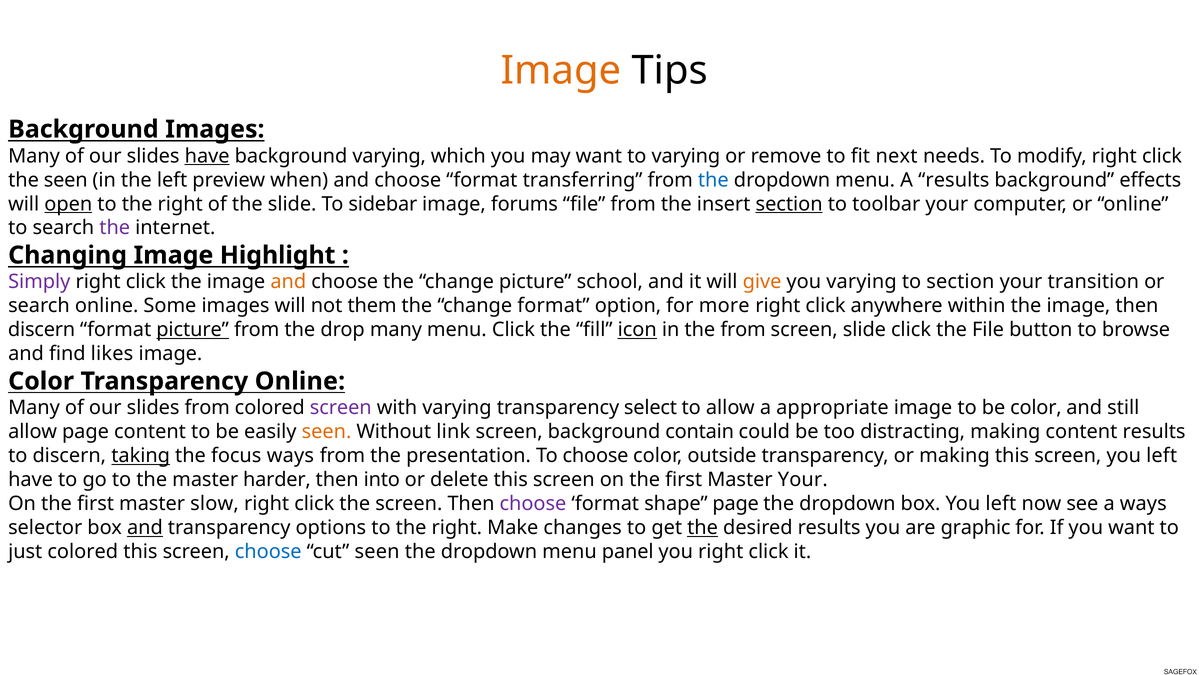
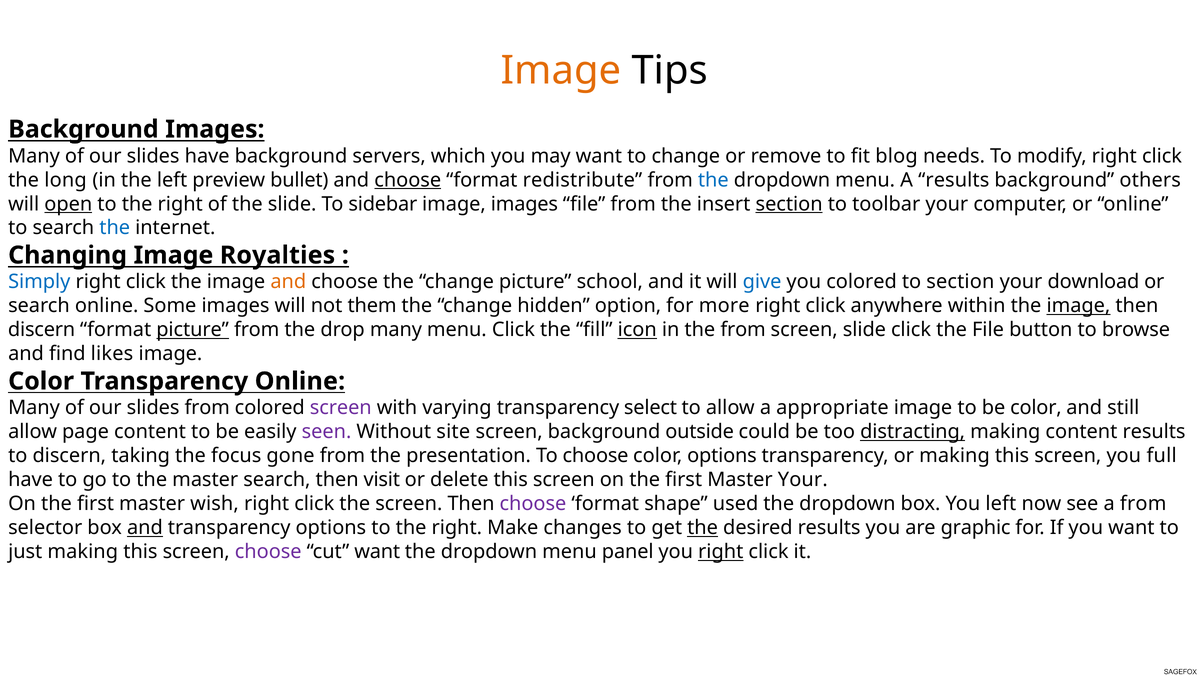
have at (207, 156) underline: present -> none
background varying: varying -> servers
to varying: varying -> change
next: next -> blog
the seen: seen -> long
when: when -> bullet
choose at (408, 180) underline: none -> present
transferring: transferring -> redistribute
effects: effects -> others
image forums: forums -> images
the at (115, 228) colour: purple -> blue
Highlight: Highlight -> Royalties
Simply colour: purple -> blue
give colour: orange -> blue
you varying: varying -> colored
transition: transition -> download
change format: format -> hidden
image at (1078, 306) underline: none -> present
seen at (327, 431) colour: orange -> purple
link: link -> site
contain: contain -> outside
distracting underline: none -> present
taking underline: present -> none
focus ways: ways -> gone
color outside: outside -> options
screen you left: left -> full
master harder: harder -> search
into: into -> visit
slow: slow -> wish
shape page: page -> used
a ways: ways -> from
just colored: colored -> making
choose at (268, 551) colour: blue -> purple
cut seen: seen -> want
right at (721, 551) underline: none -> present
